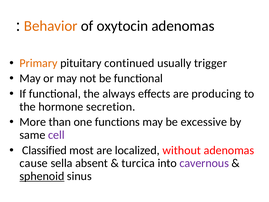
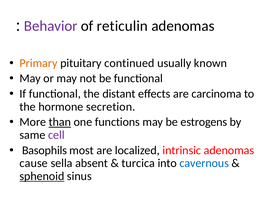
Behavior colour: orange -> purple
oxytocin: oxytocin -> reticulin
trigger: trigger -> known
always: always -> distant
producing: producing -> carcinoma
than underline: none -> present
excessive: excessive -> estrogens
Classified: Classified -> Basophils
without: without -> intrinsic
cavernous colour: purple -> blue
